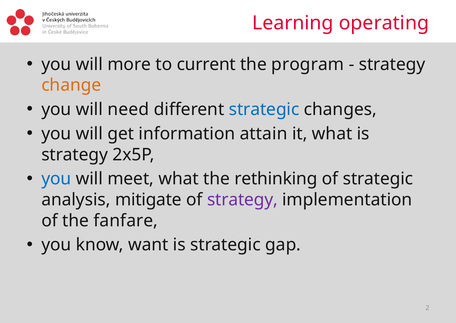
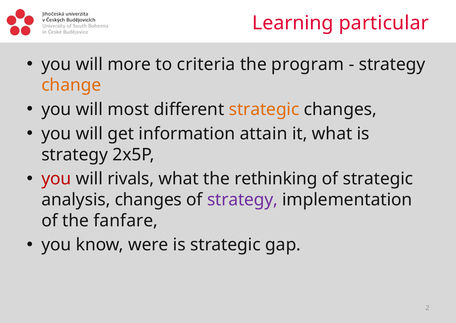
operating: operating -> particular
current: current -> criteria
need: need -> most
strategic at (264, 109) colour: blue -> orange
you at (56, 179) colour: blue -> red
meet: meet -> rivals
analysis mitigate: mitigate -> changes
want: want -> were
